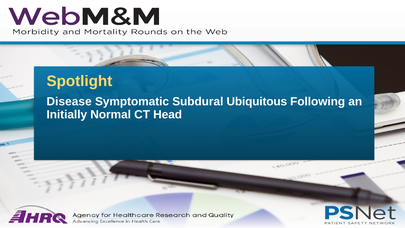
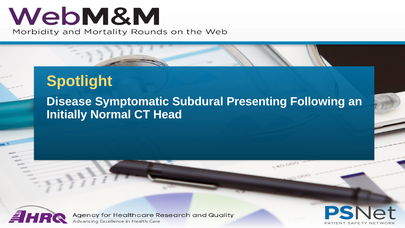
Ubiquitous: Ubiquitous -> Presenting
